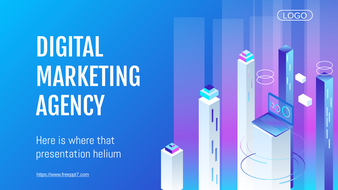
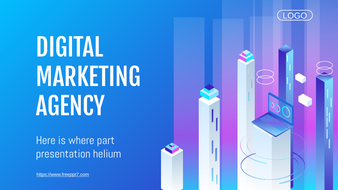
that: that -> part
